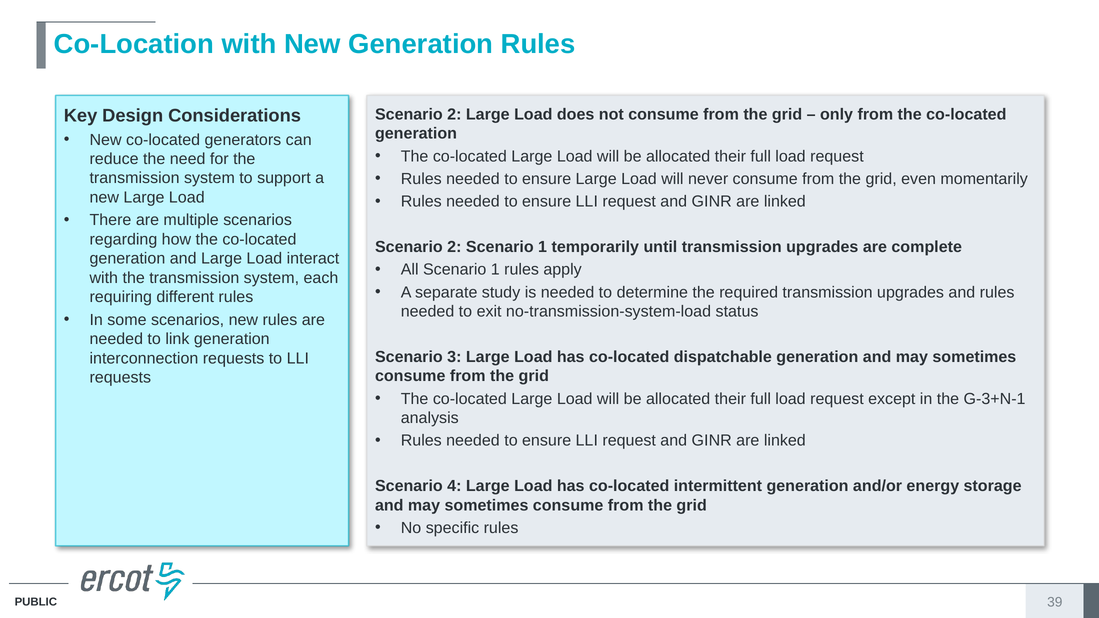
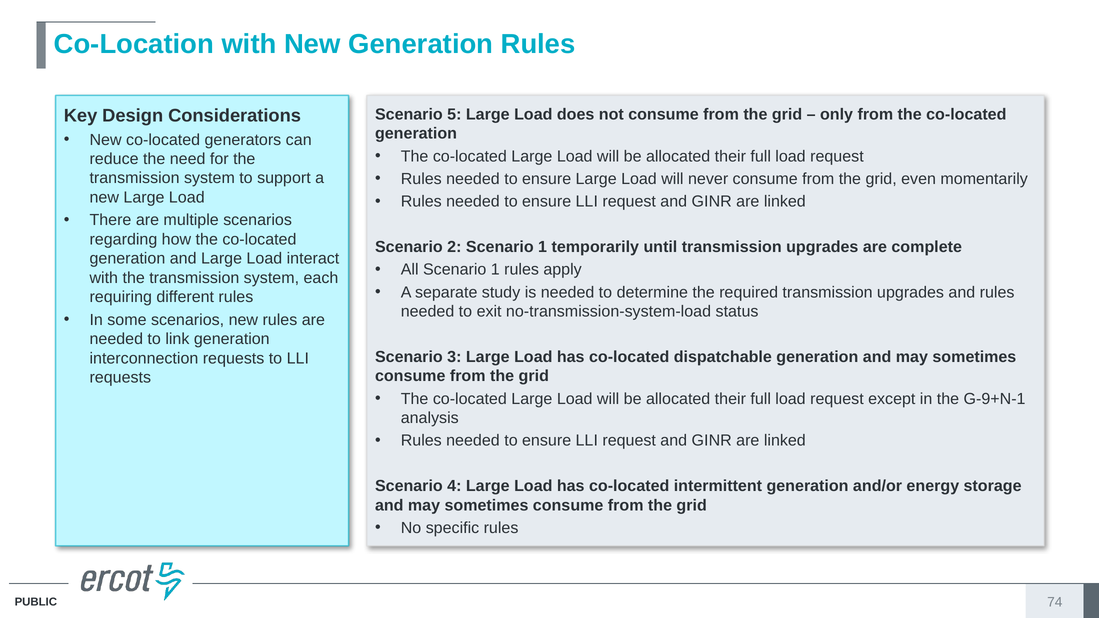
2 at (454, 114): 2 -> 5
G-3+N-1: G-3+N-1 -> G-9+N-1
39: 39 -> 74
